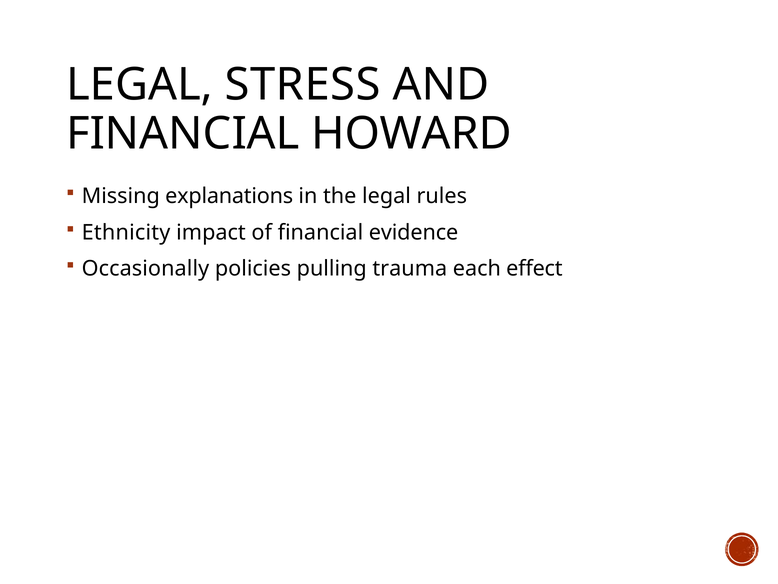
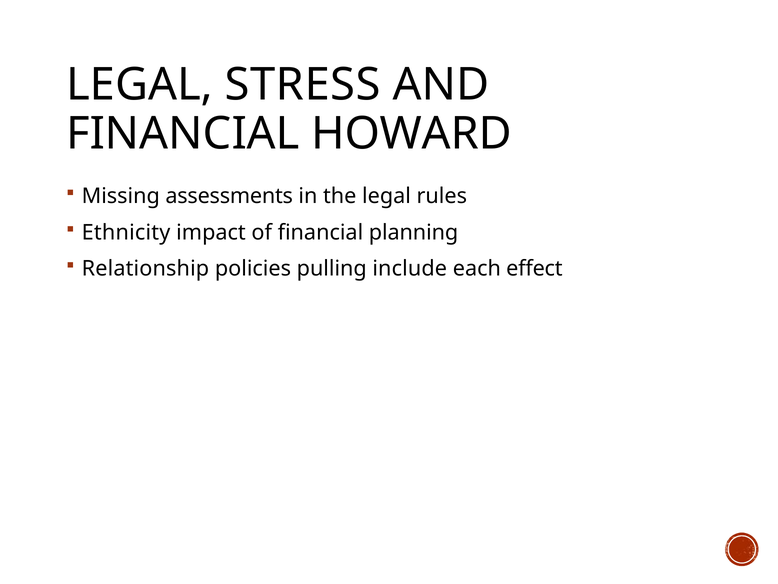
explanations: explanations -> assessments
evidence: evidence -> planning
Occasionally: Occasionally -> Relationship
trauma: trauma -> include
